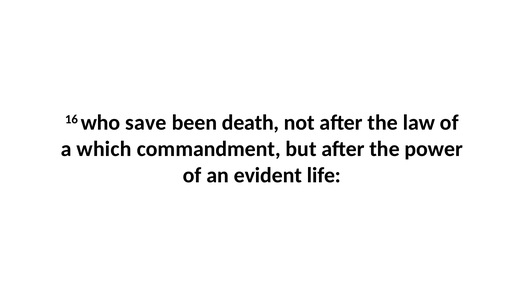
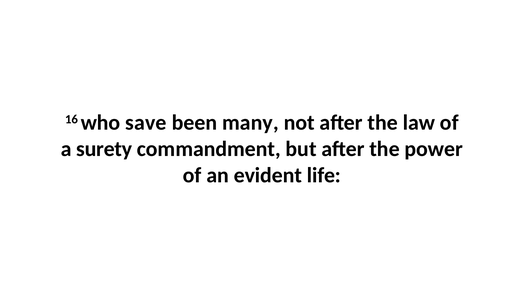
death: death -> many
which: which -> surety
